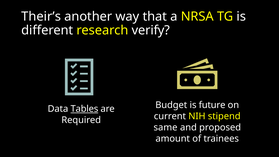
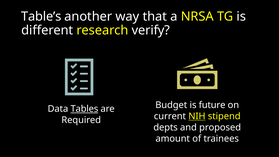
Their’s: Their’s -> Table’s
NIH underline: none -> present
same: same -> depts
